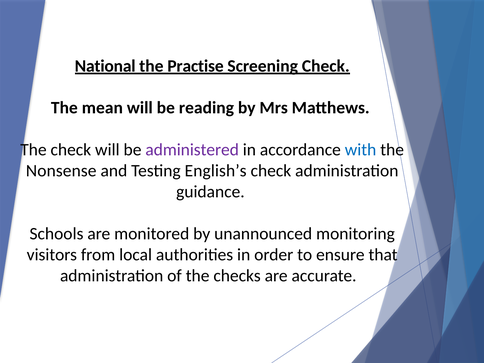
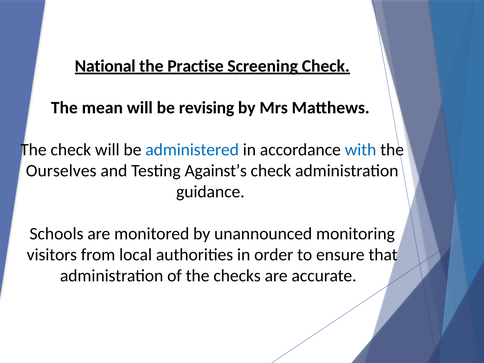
reading: reading -> revising
administered colour: purple -> blue
Nonsense: Nonsense -> Ourselves
English’s: English’s -> Against’s
